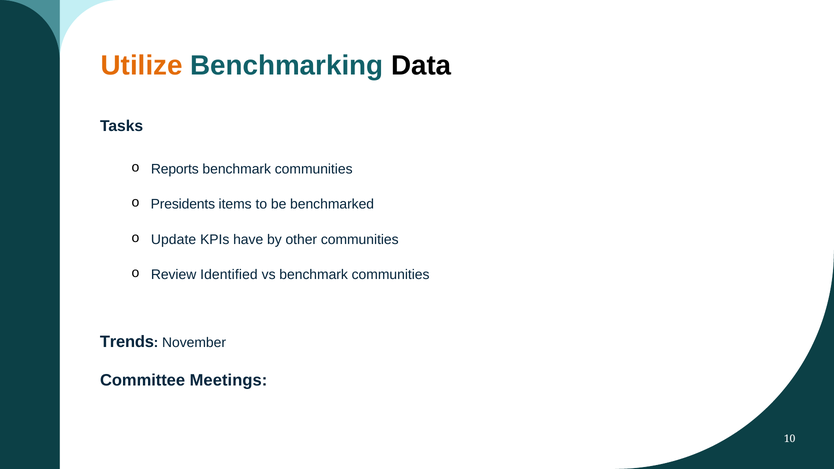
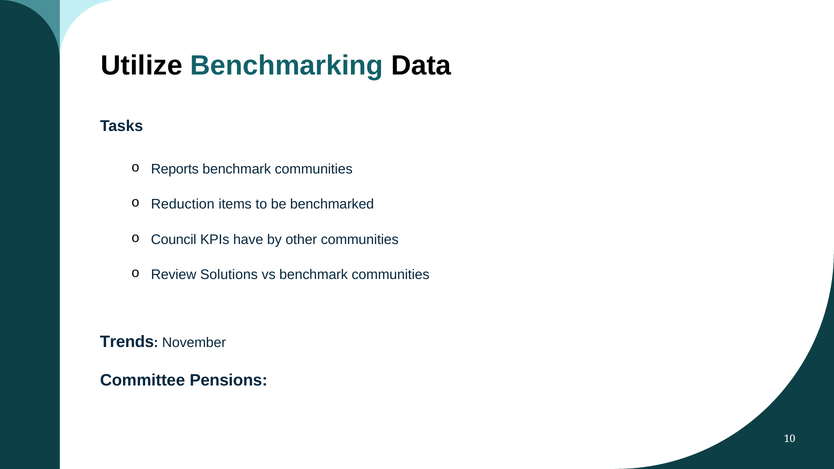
Utilize colour: orange -> black
Presidents: Presidents -> Reduction
Update: Update -> Council
Identified: Identified -> Solutions
Meetings: Meetings -> Pensions
